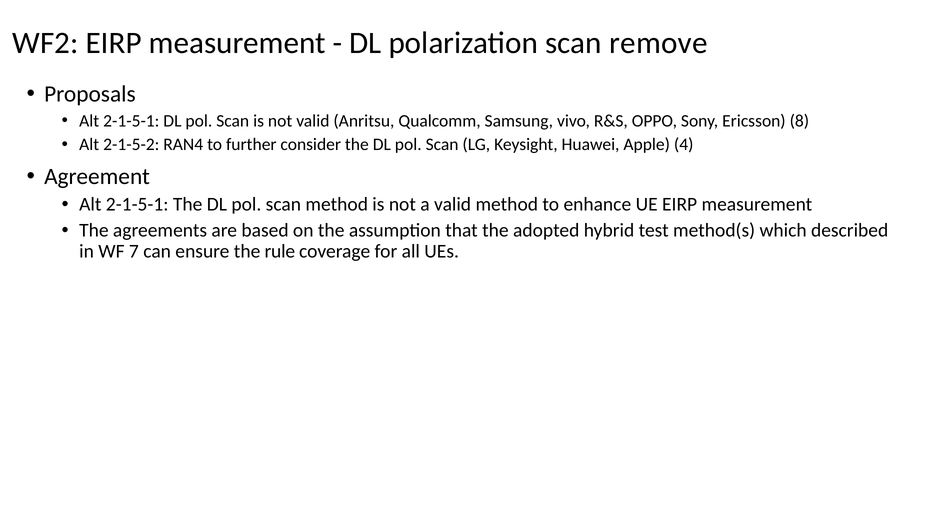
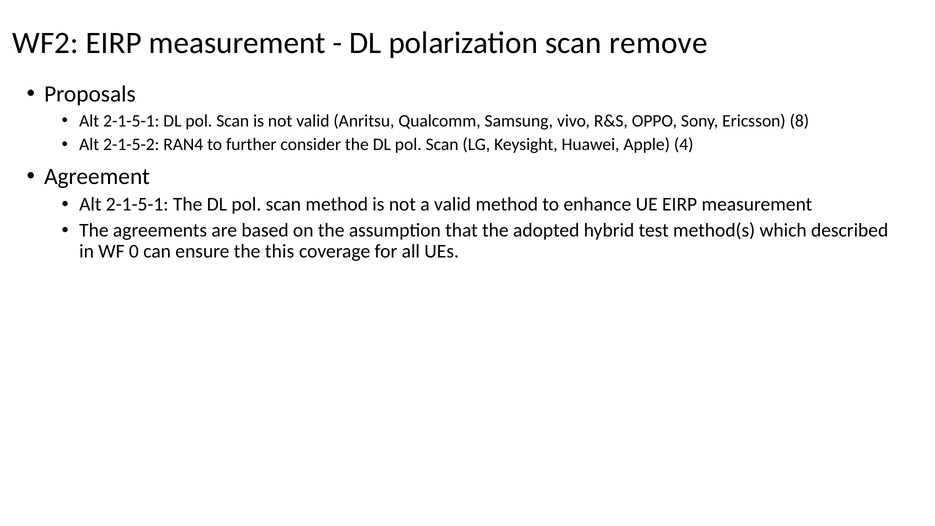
7: 7 -> 0
rule: rule -> this
